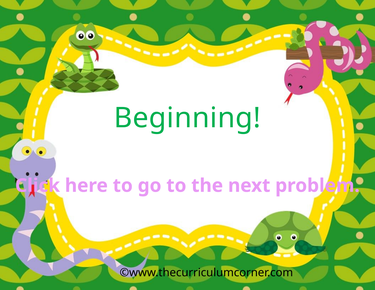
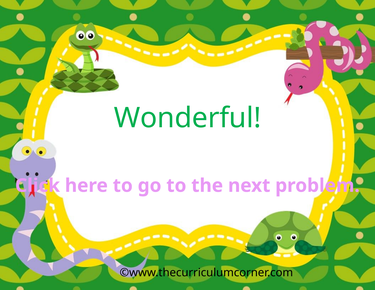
Beginning: Beginning -> Wonderful
